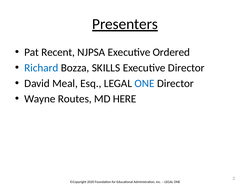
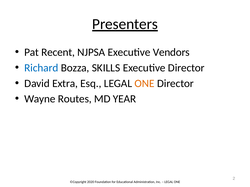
Ordered: Ordered -> Vendors
Meal: Meal -> Extra
ONE at (145, 84) colour: blue -> orange
HERE: HERE -> YEAR
